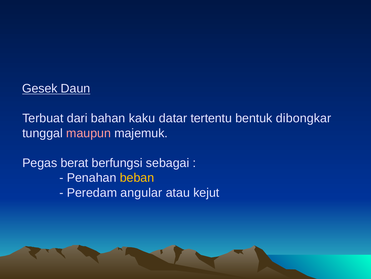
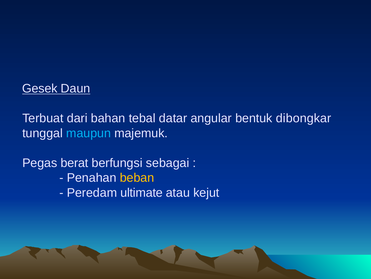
kaku: kaku -> tebal
tertentu: tertentu -> angular
maupun colour: pink -> light blue
angular: angular -> ultimate
